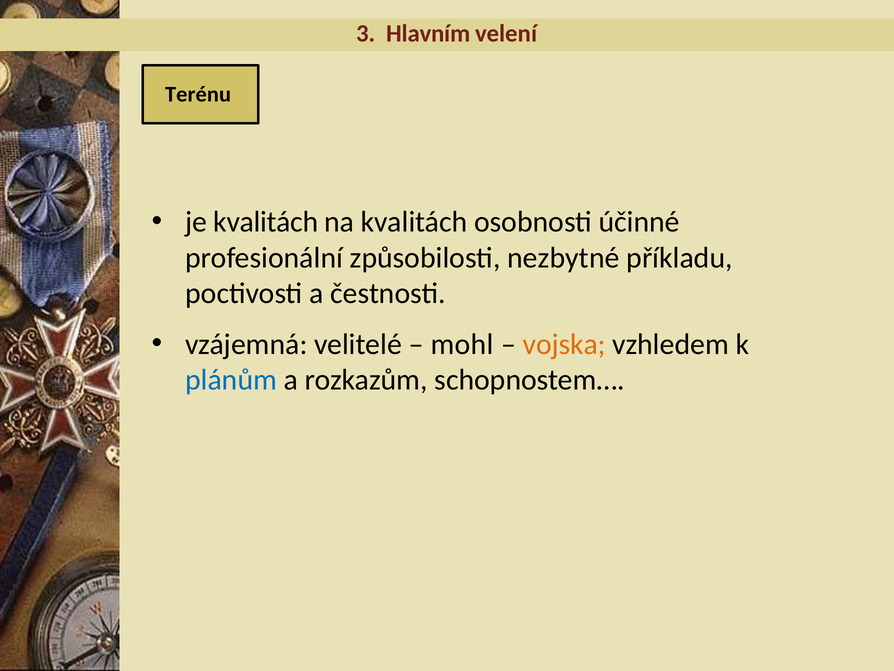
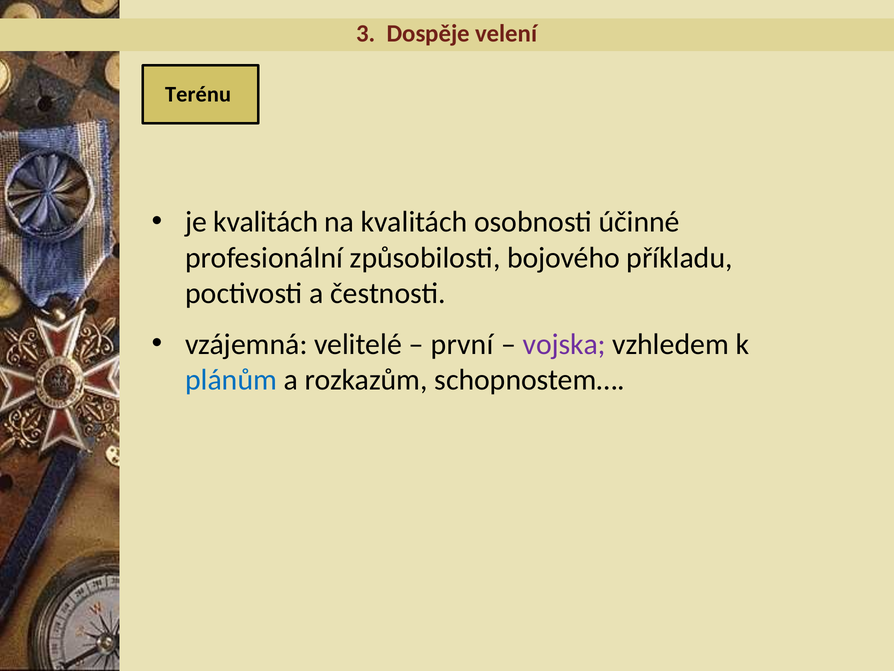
Hlavním: Hlavním -> Dospěje
nezbytné: nezbytné -> bojového
mohl: mohl -> první
vojska colour: orange -> purple
